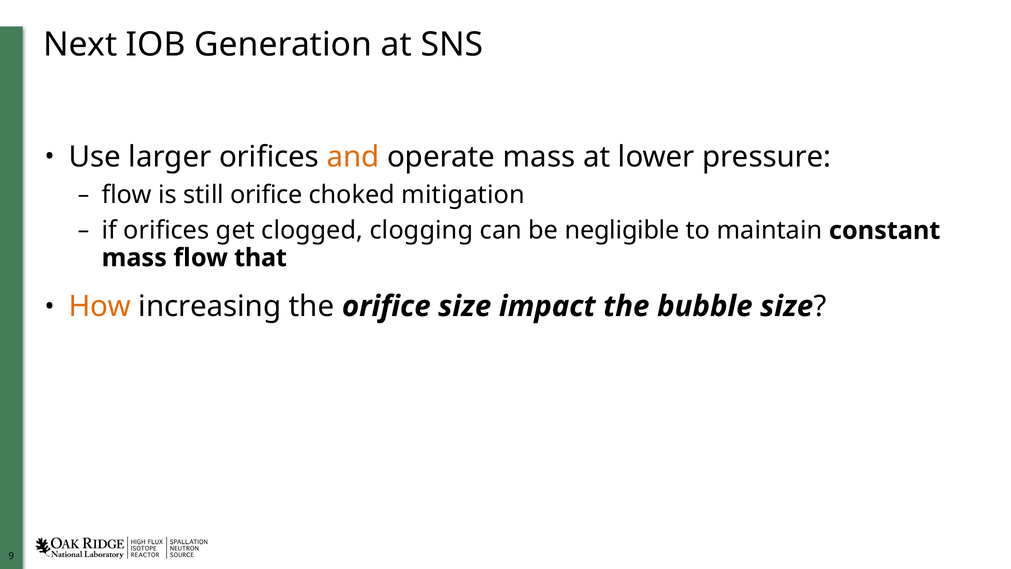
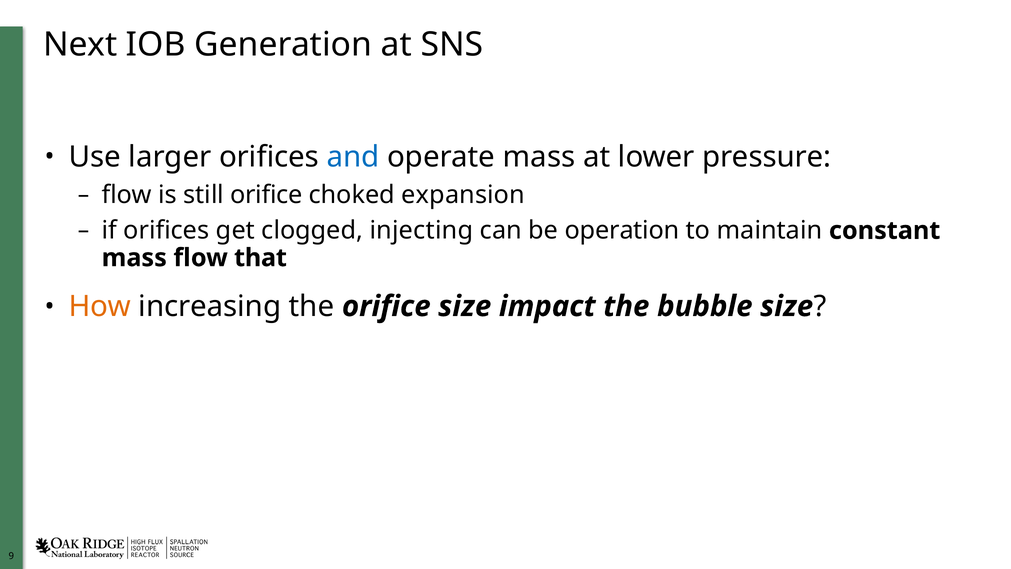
and colour: orange -> blue
mitigation: mitigation -> expansion
clogging: clogging -> injecting
negligible: negligible -> operation
